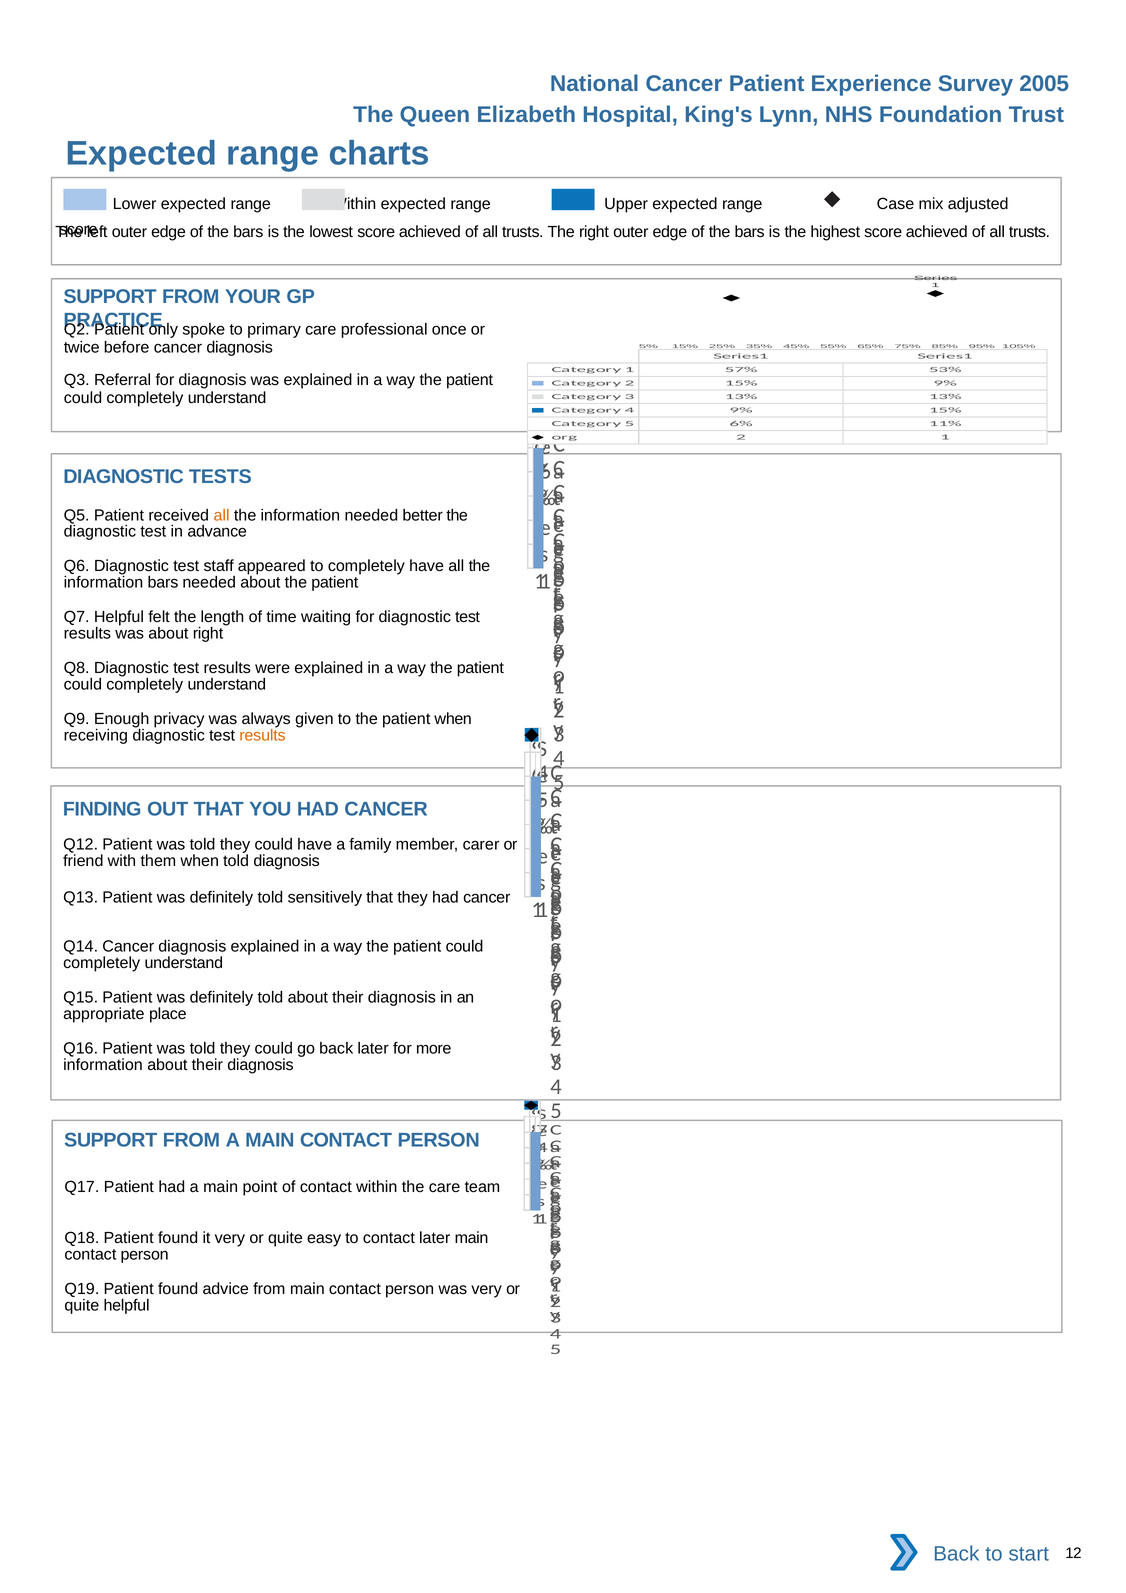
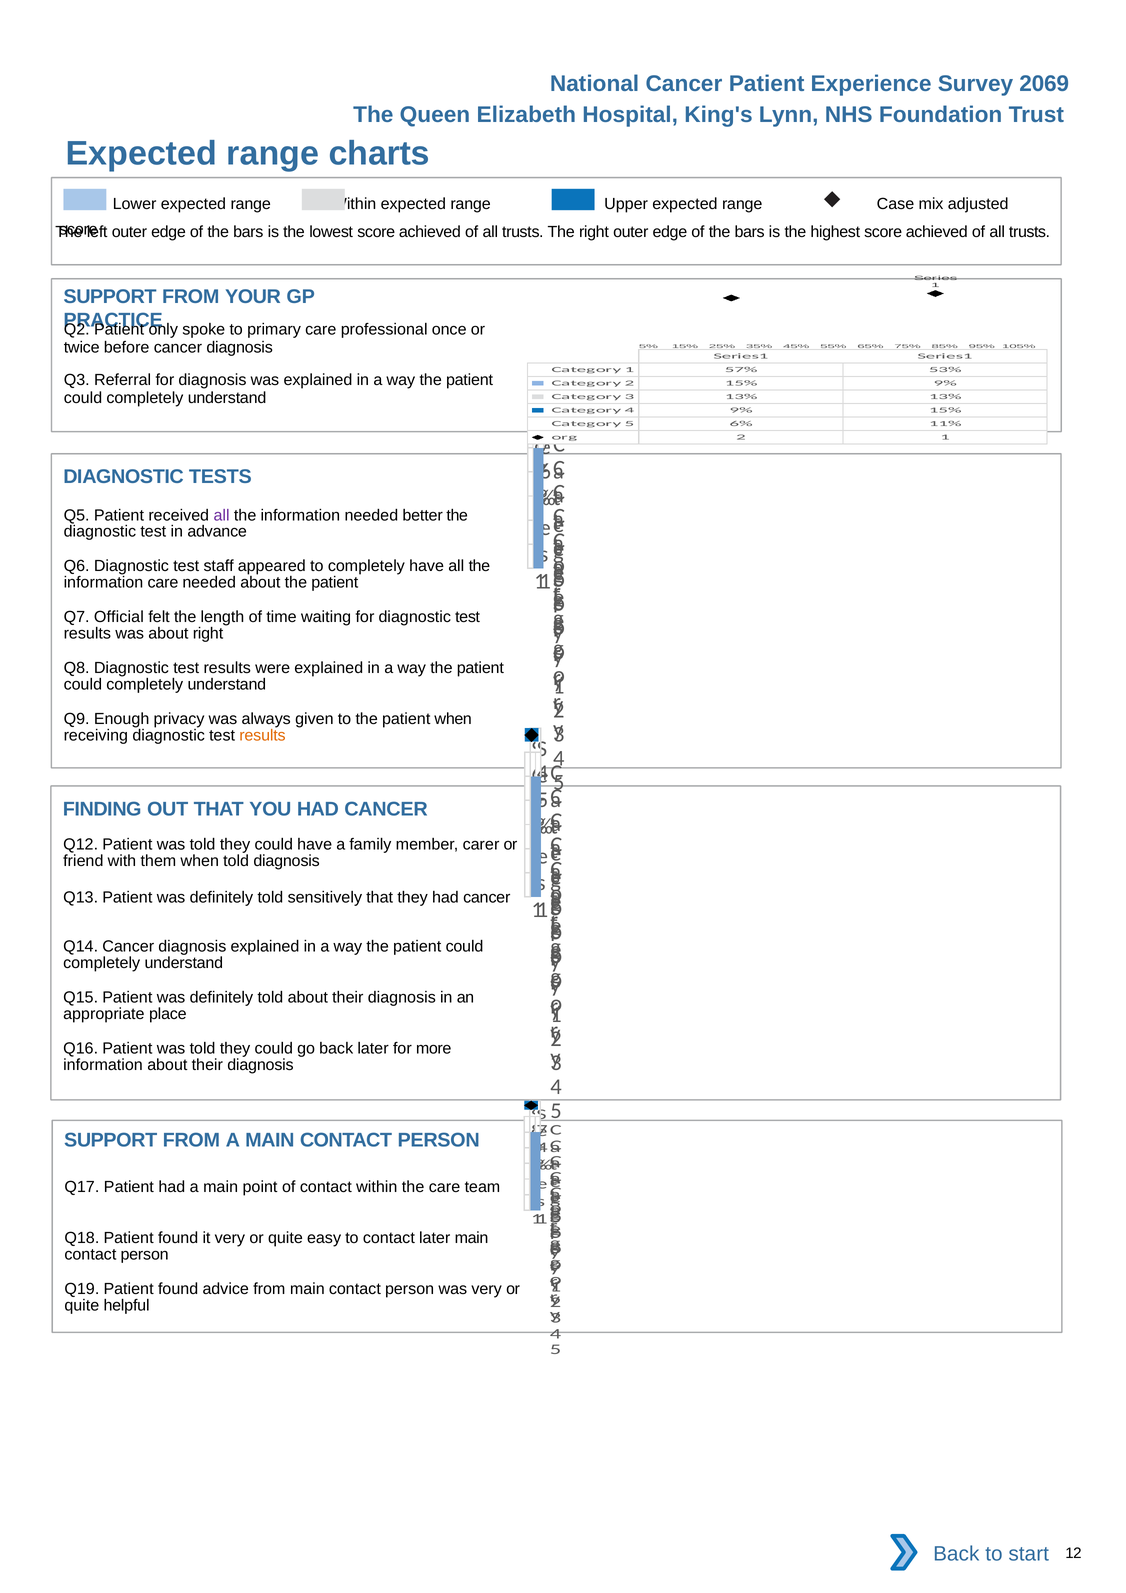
2005: 2005 -> 2069
all at (222, 515) colour: orange -> purple
information bars: bars -> care
Q7 Helpful: Helpful -> Official
